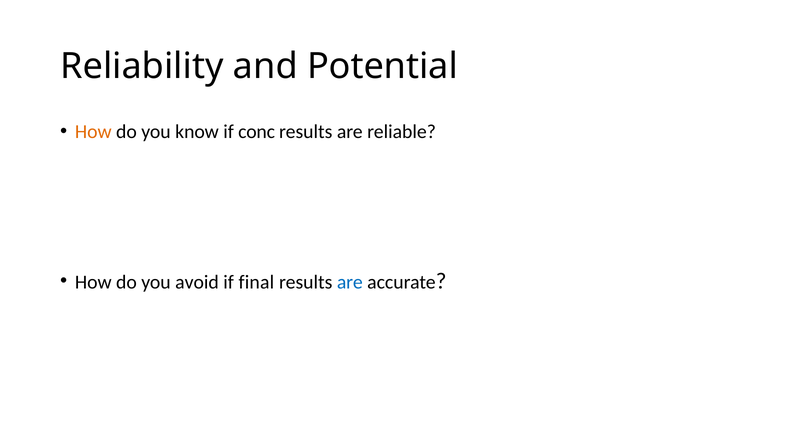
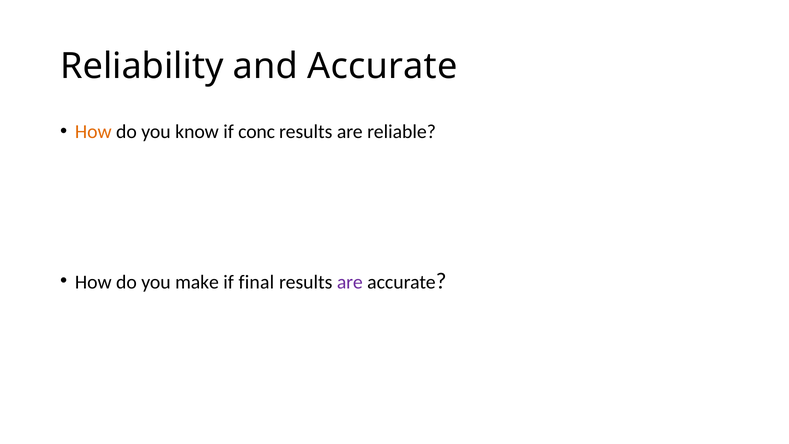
and Potential: Potential -> Accurate
avoid: avoid -> make
are at (350, 282) colour: blue -> purple
